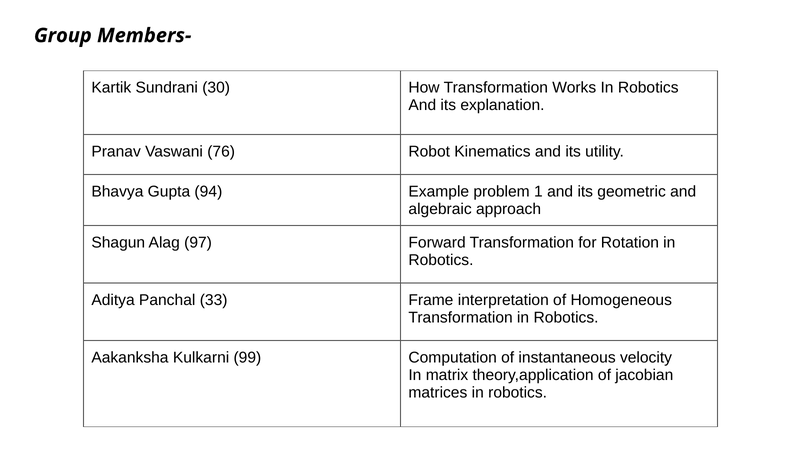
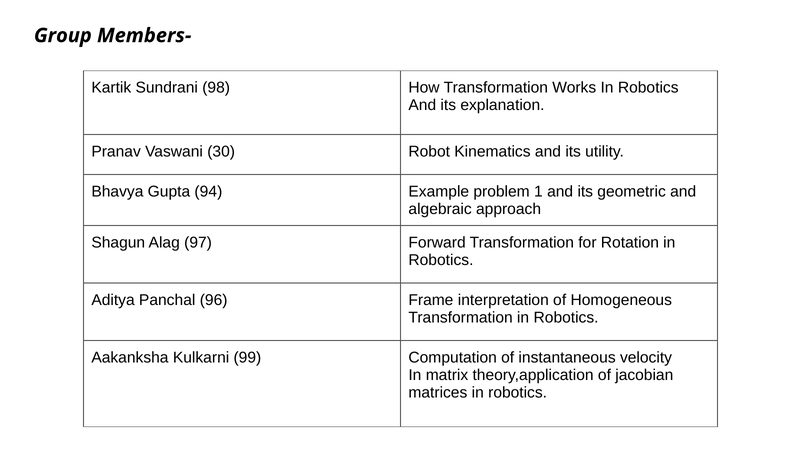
30: 30 -> 98
76: 76 -> 30
33: 33 -> 96
